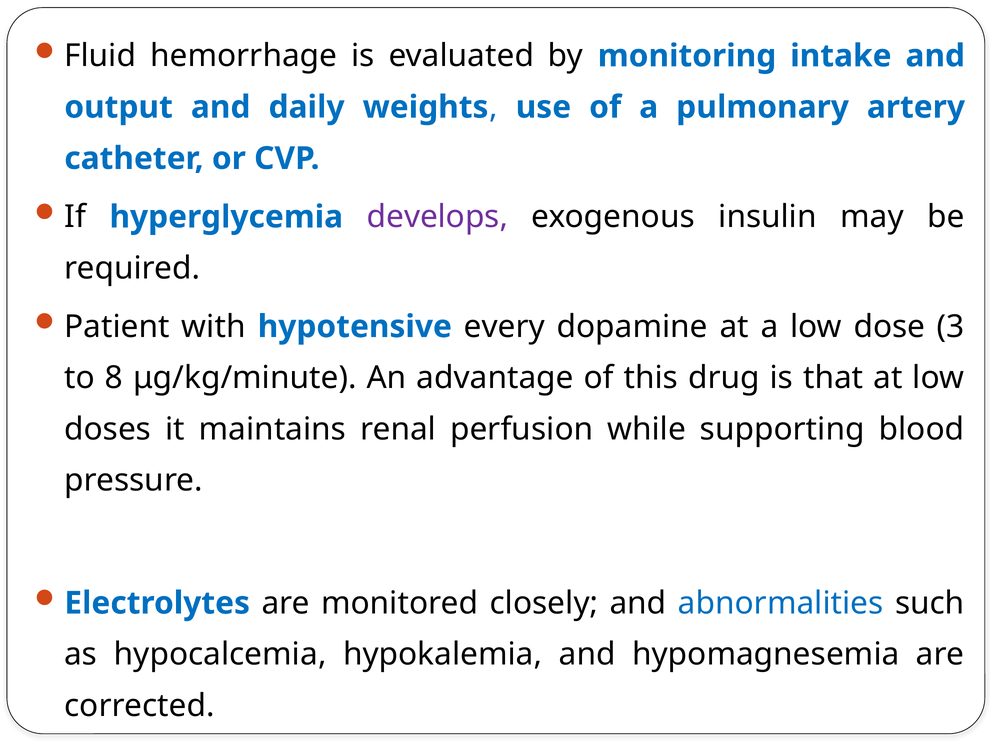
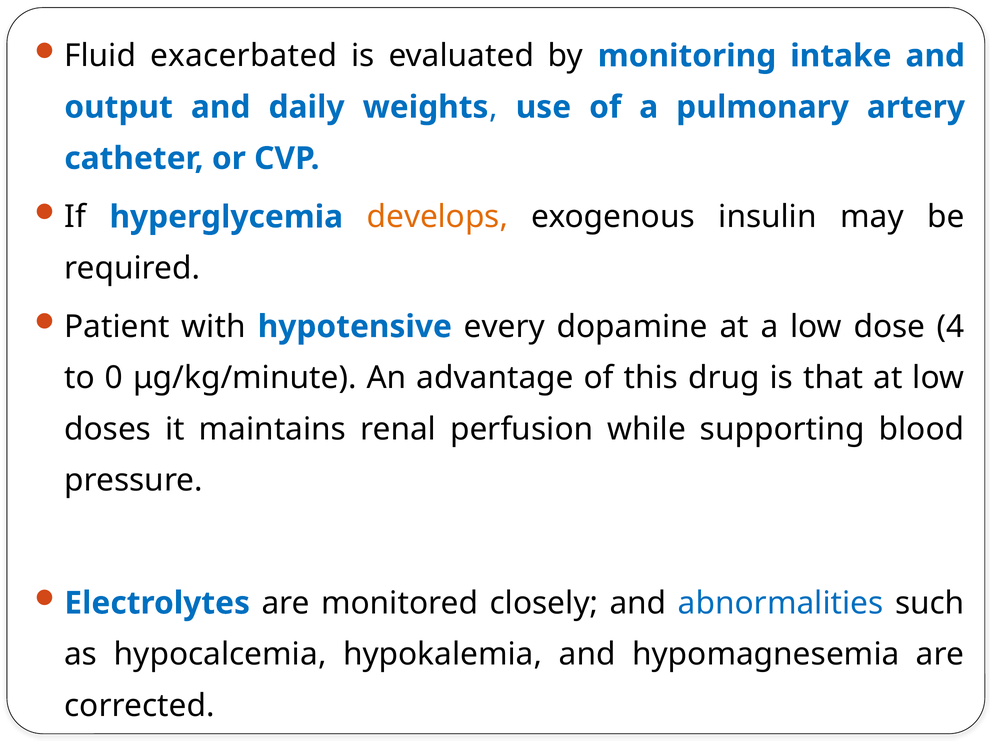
hemorrhage: hemorrhage -> exacerbated
develops colour: purple -> orange
3: 3 -> 4
8: 8 -> 0
